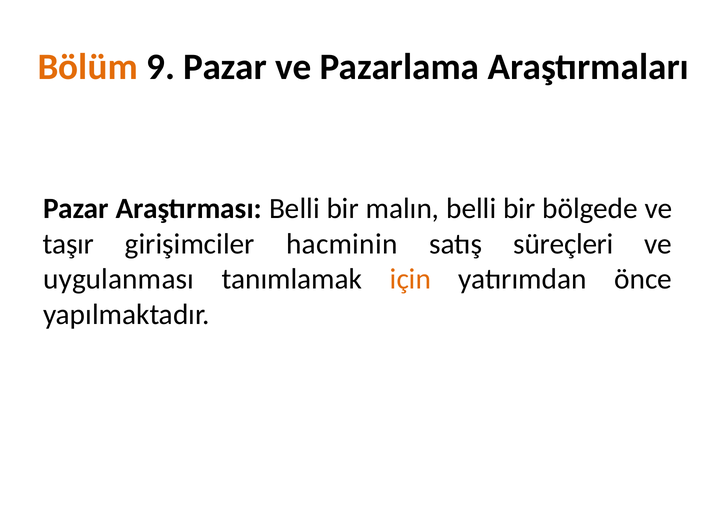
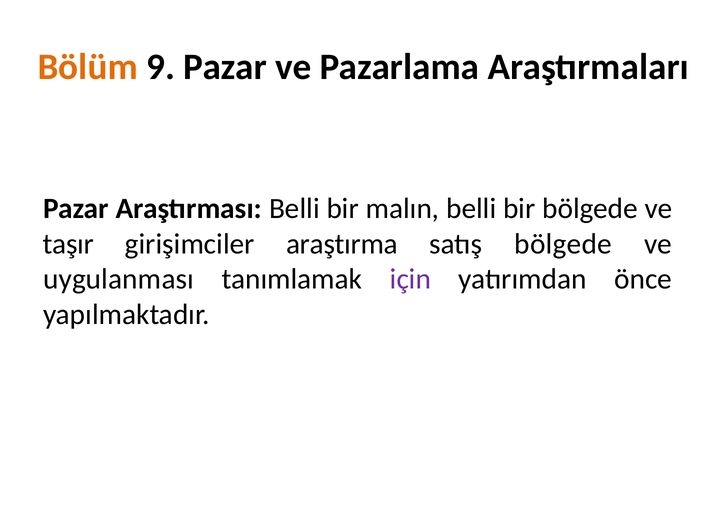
hacminin: hacminin -> araştırma
satış süreçleri: süreçleri -> bölgede
için colour: orange -> purple
